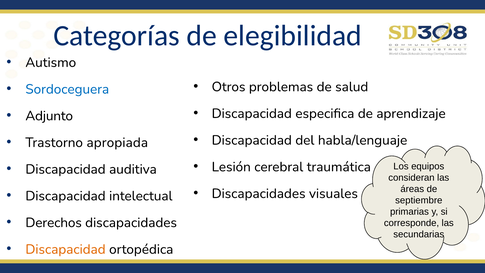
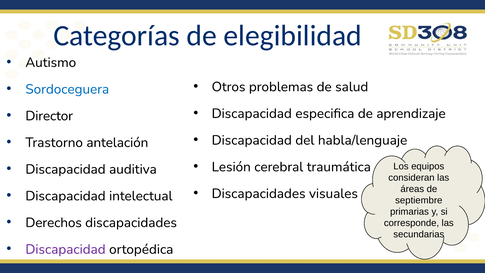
Adjunto: Adjunto -> Director
apropiada: apropiada -> antelación
Discapacidad at (65, 249) colour: orange -> purple
